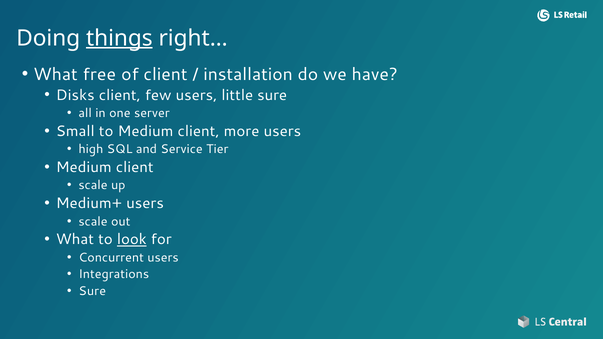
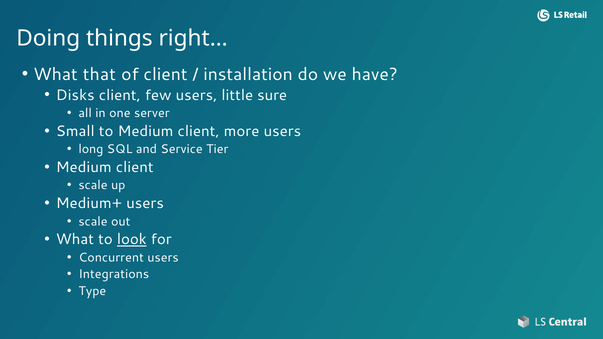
things underline: present -> none
free: free -> that
high: high -> long
Sure at (92, 291): Sure -> Type
